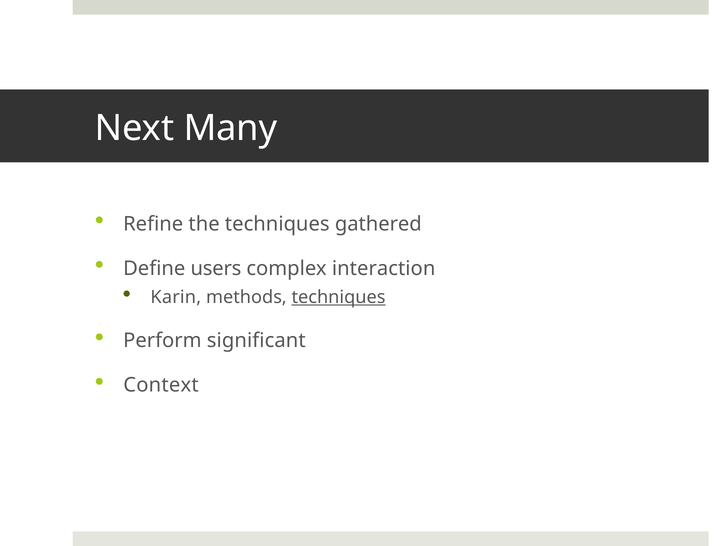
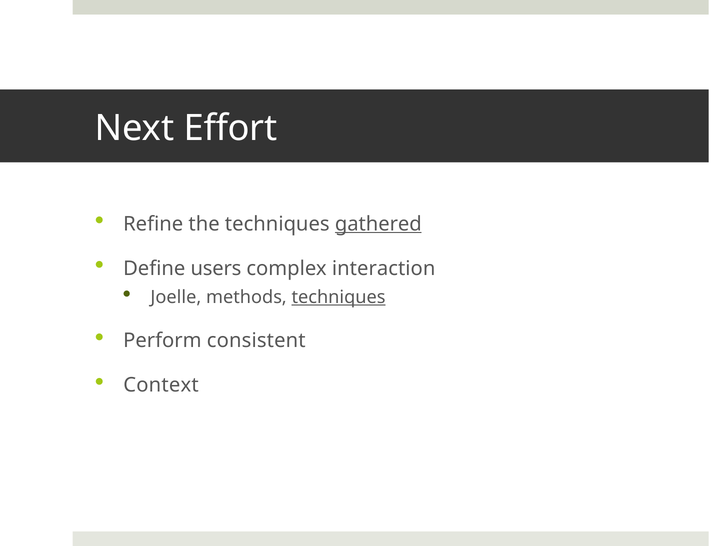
Many: Many -> Effort
gathered underline: none -> present
Karin: Karin -> Joelle
significant: significant -> consistent
